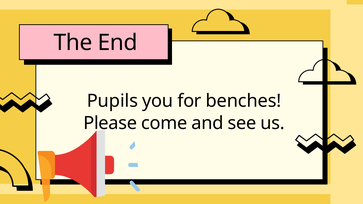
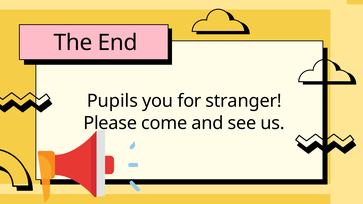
benches: benches -> stranger
